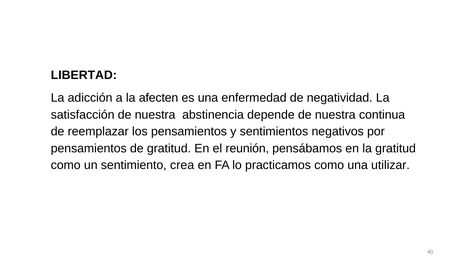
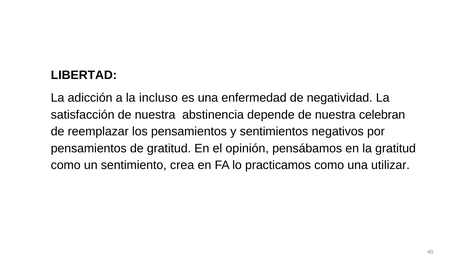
afecten: afecten -> incluso
continua: continua -> celebran
reunión: reunión -> opinión
